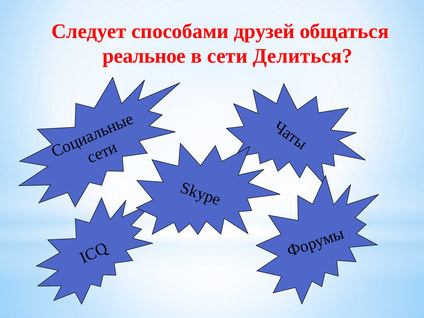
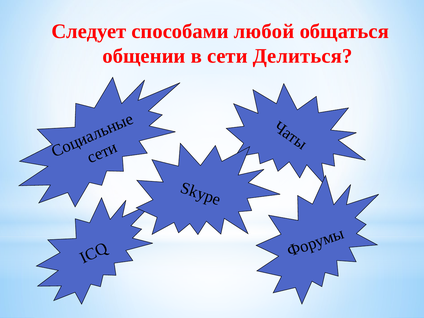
друзей: друзей -> любой
реальное: реальное -> общении
